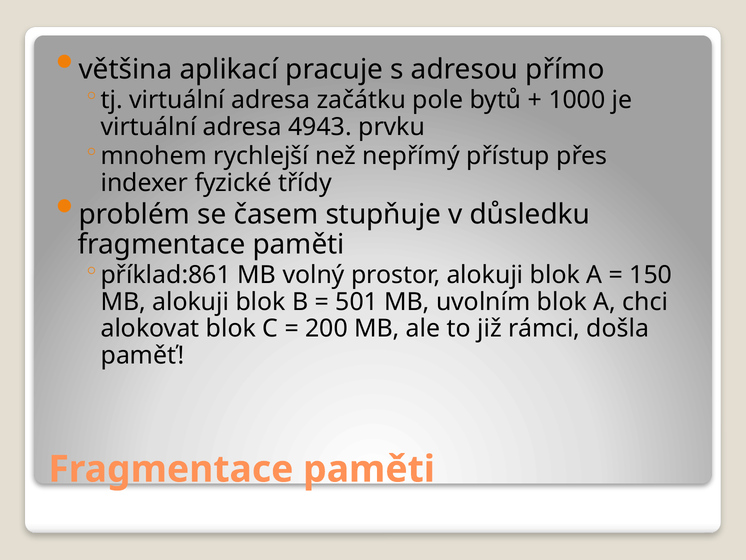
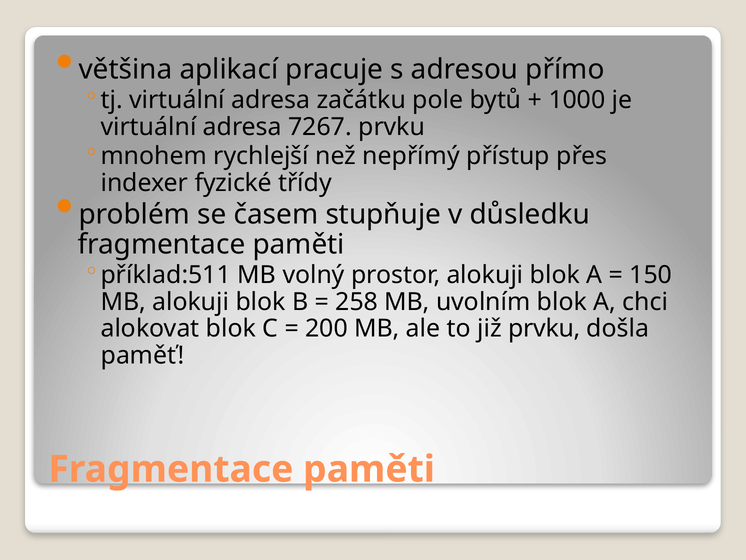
4943: 4943 -> 7267
příklad:861: příklad:861 -> příklad:511
501: 501 -> 258
již rámci: rámci -> prvku
